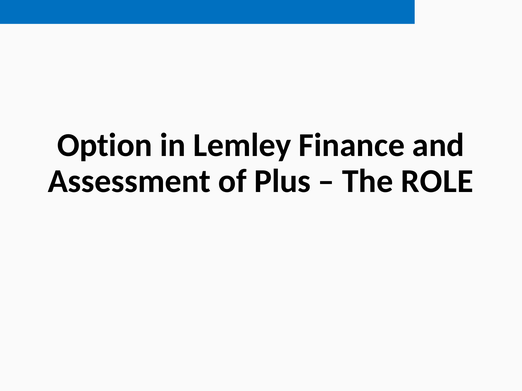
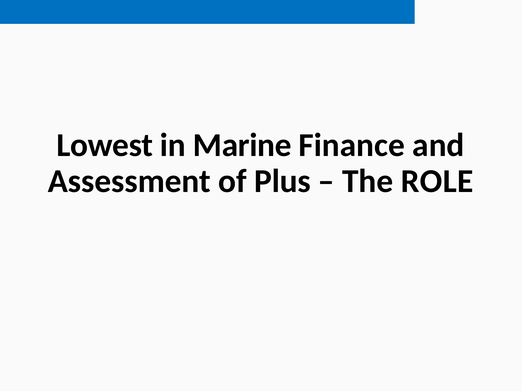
Option: Option -> Lowest
Lemley: Lemley -> Marine
